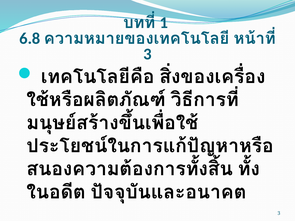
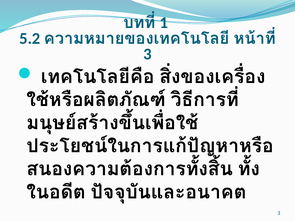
6.8: 6.8 -> 5.2
